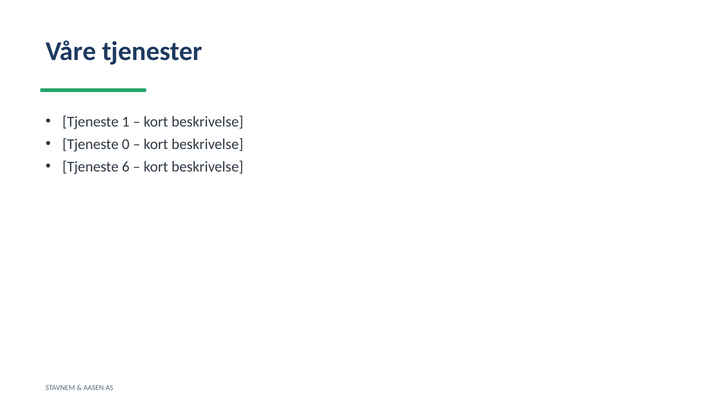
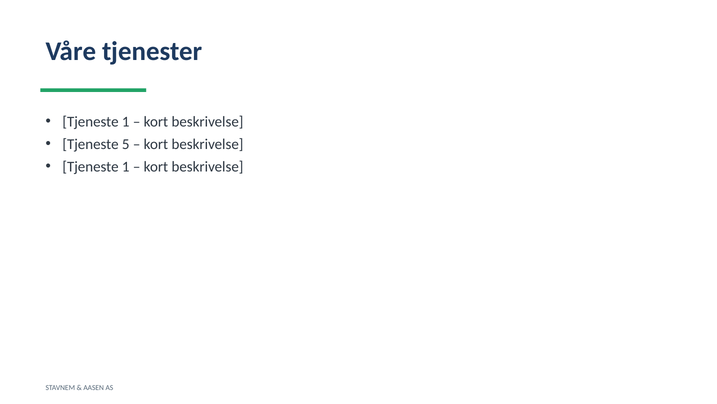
0: 0 -> 5
6 at (126, 166): 6 -> 1
